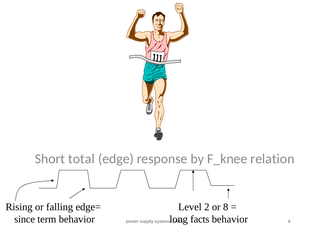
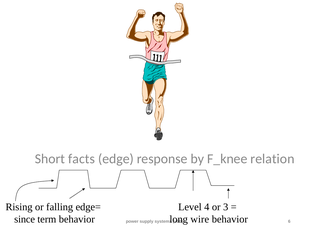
total: total -> facts
2: 2 -> 4
8: 8 -> 3
facts: facts -> wire
